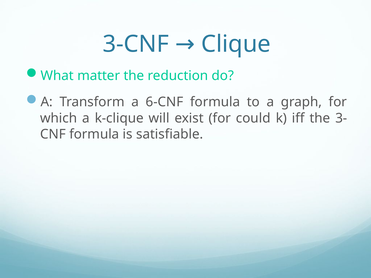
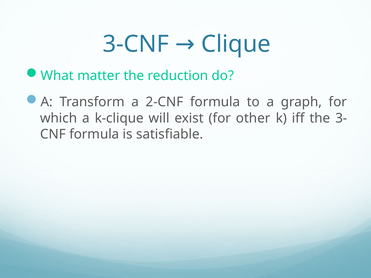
6-CNF: 6-CNF -> 2-CNF
could: could -> other
